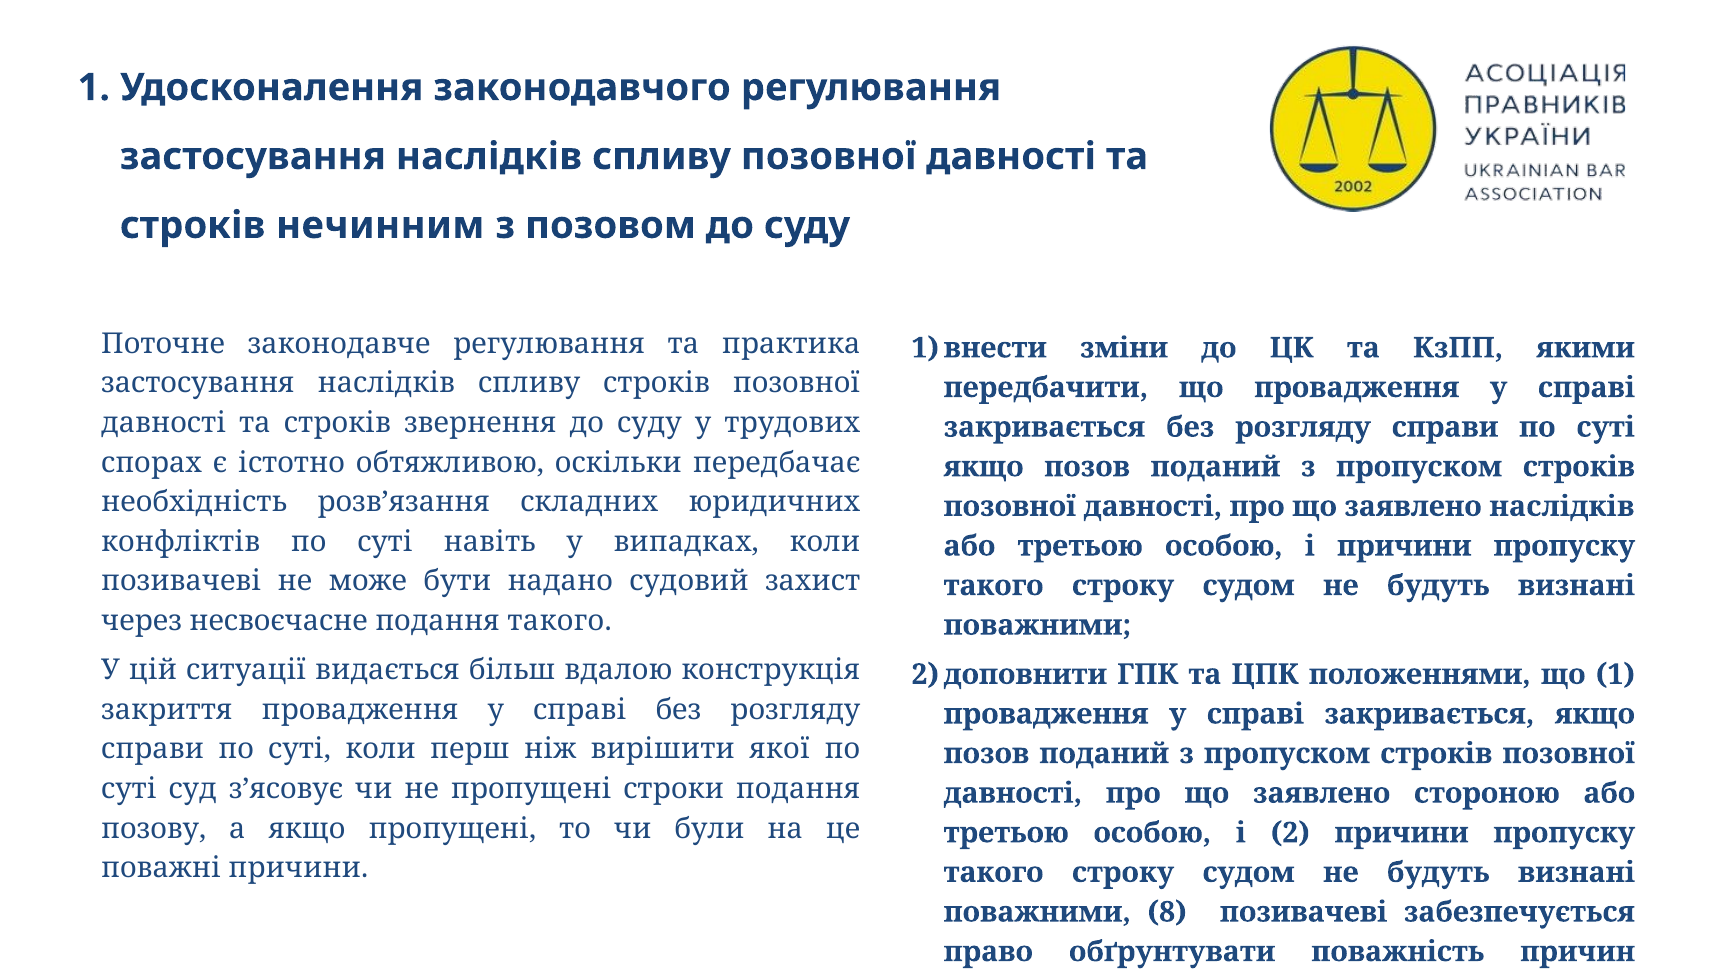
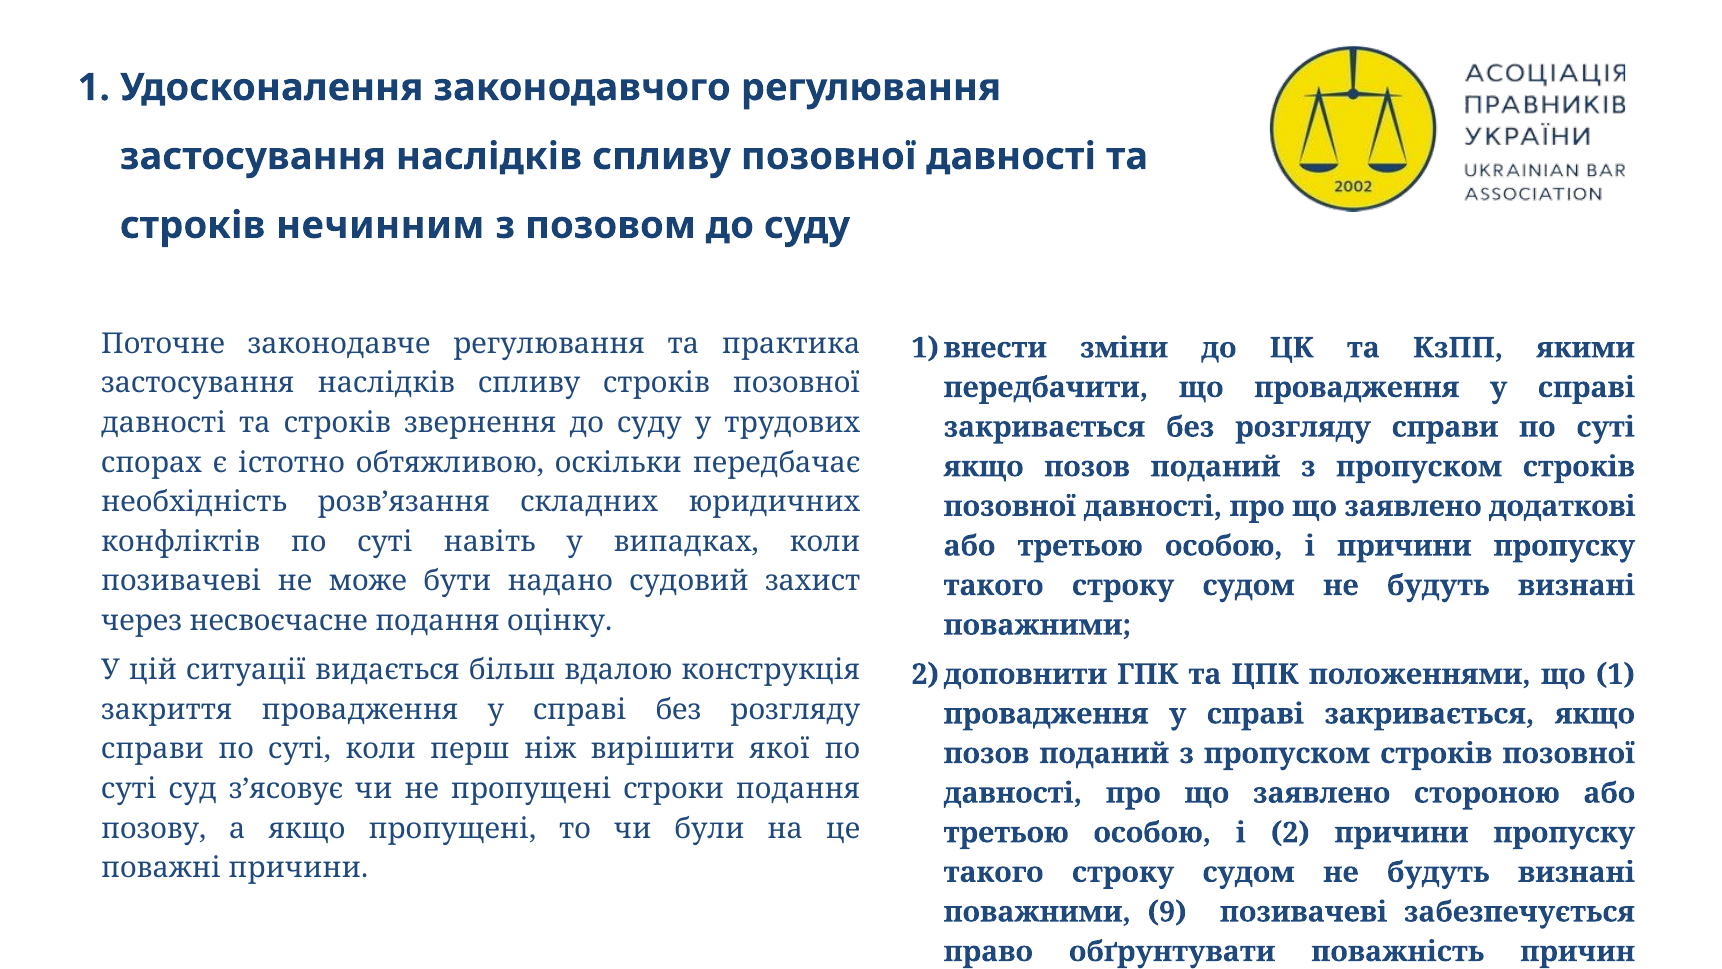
заявлено наслідків: наслідків -> додаткові
подання такого: такого -> оцінку
8: 8 -> 9
